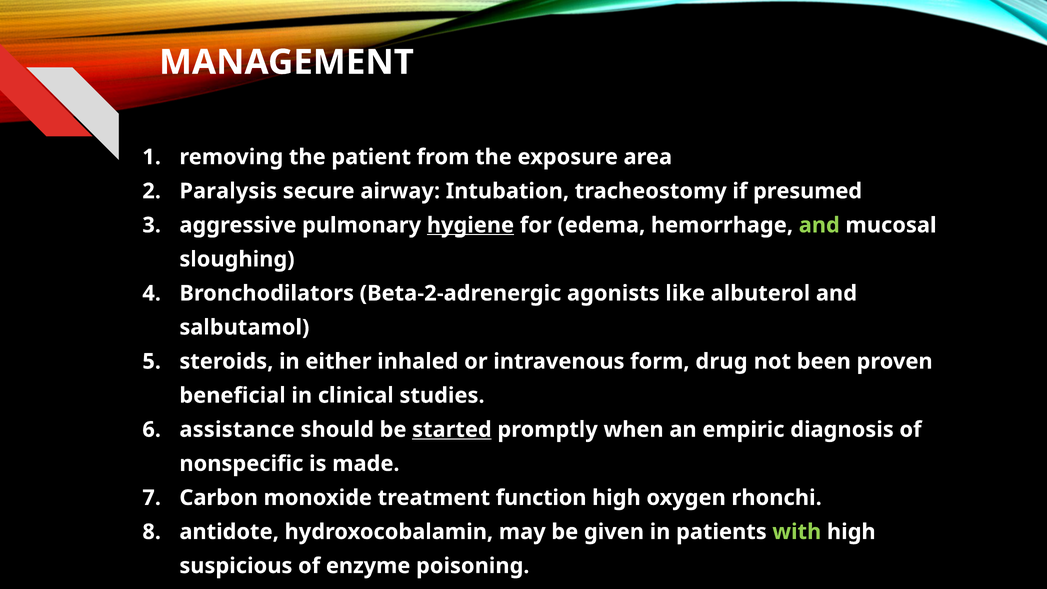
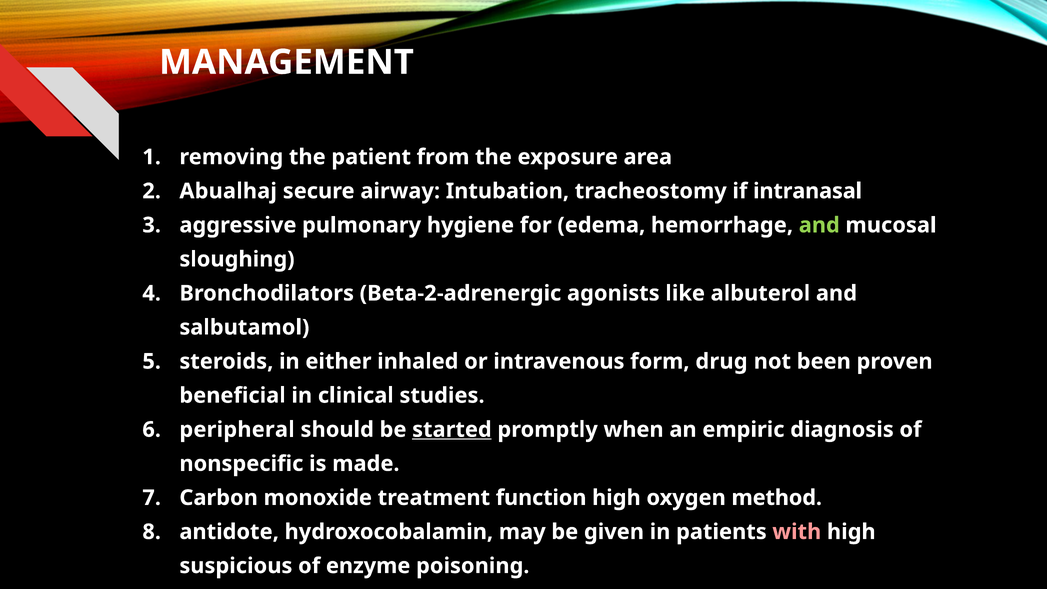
Paralysis: Paralysis -> Abualhaj
presumed: presumed -> intranasal
hygiene underline: present -> none
assistance: assistance -> peripheral
rhonchi: rhonchi -> method
with colour: light green -> pink
